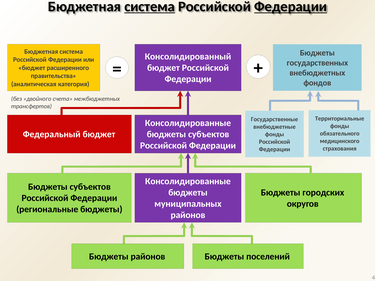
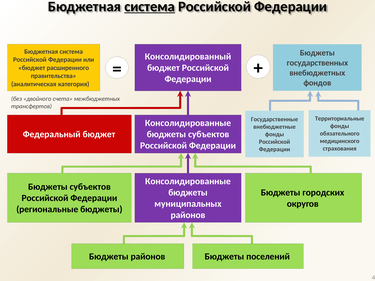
Федерации at (291, 7) underline: present -> none
